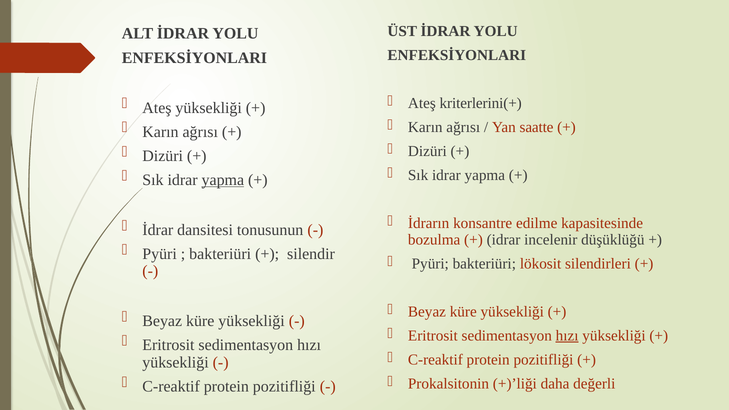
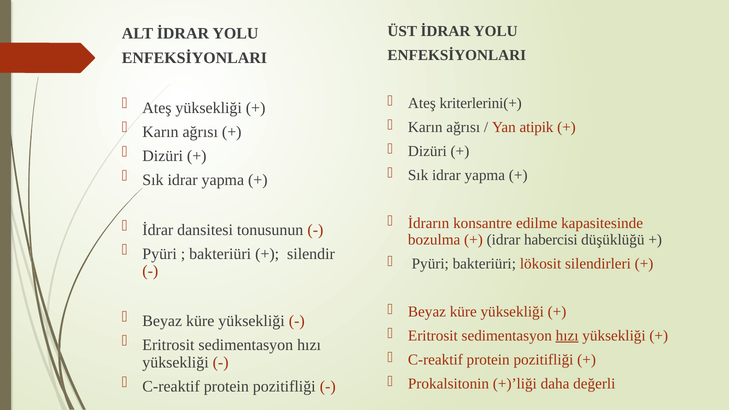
saatte: saatte -> atipik
yapma at (223, 180) underline: present -> none
incelenir: incelenir -> habercisi
